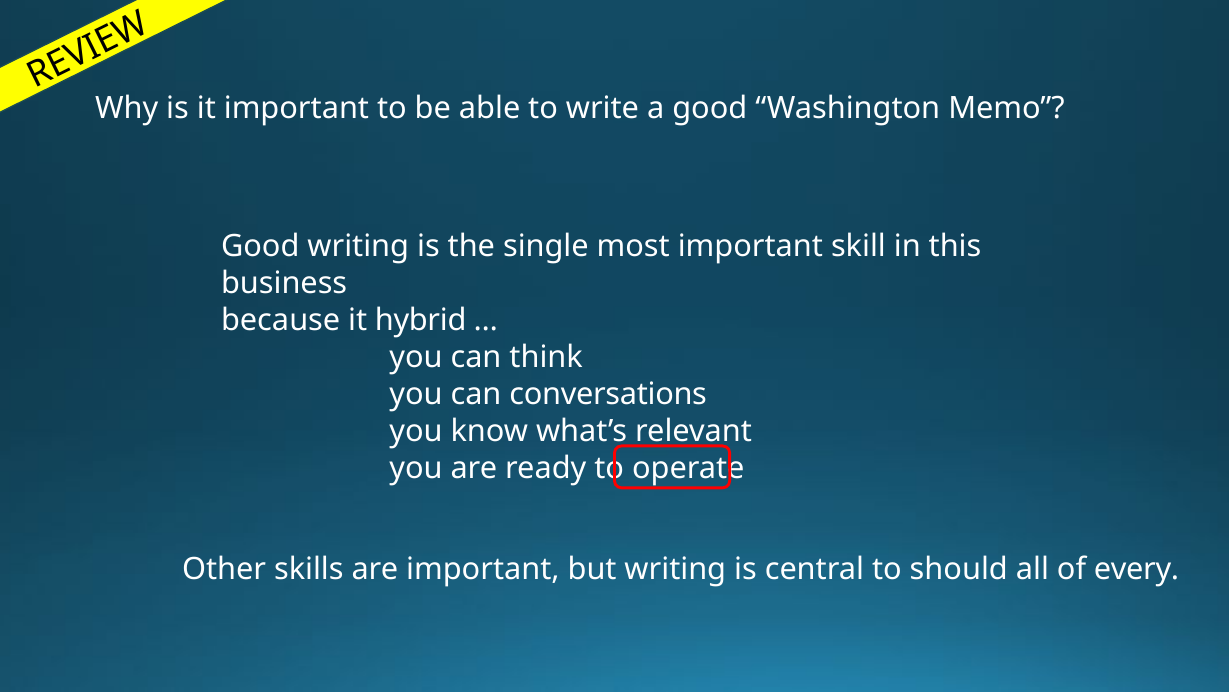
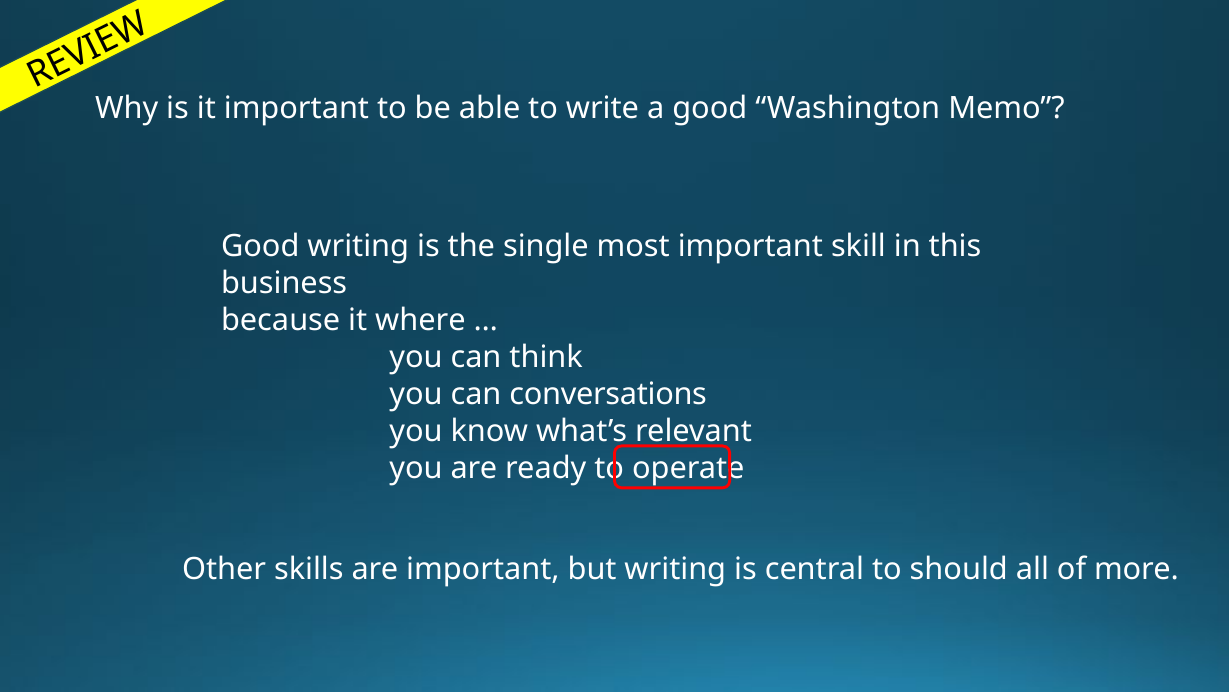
hybrid: hybrid -> where
every: every -> more
